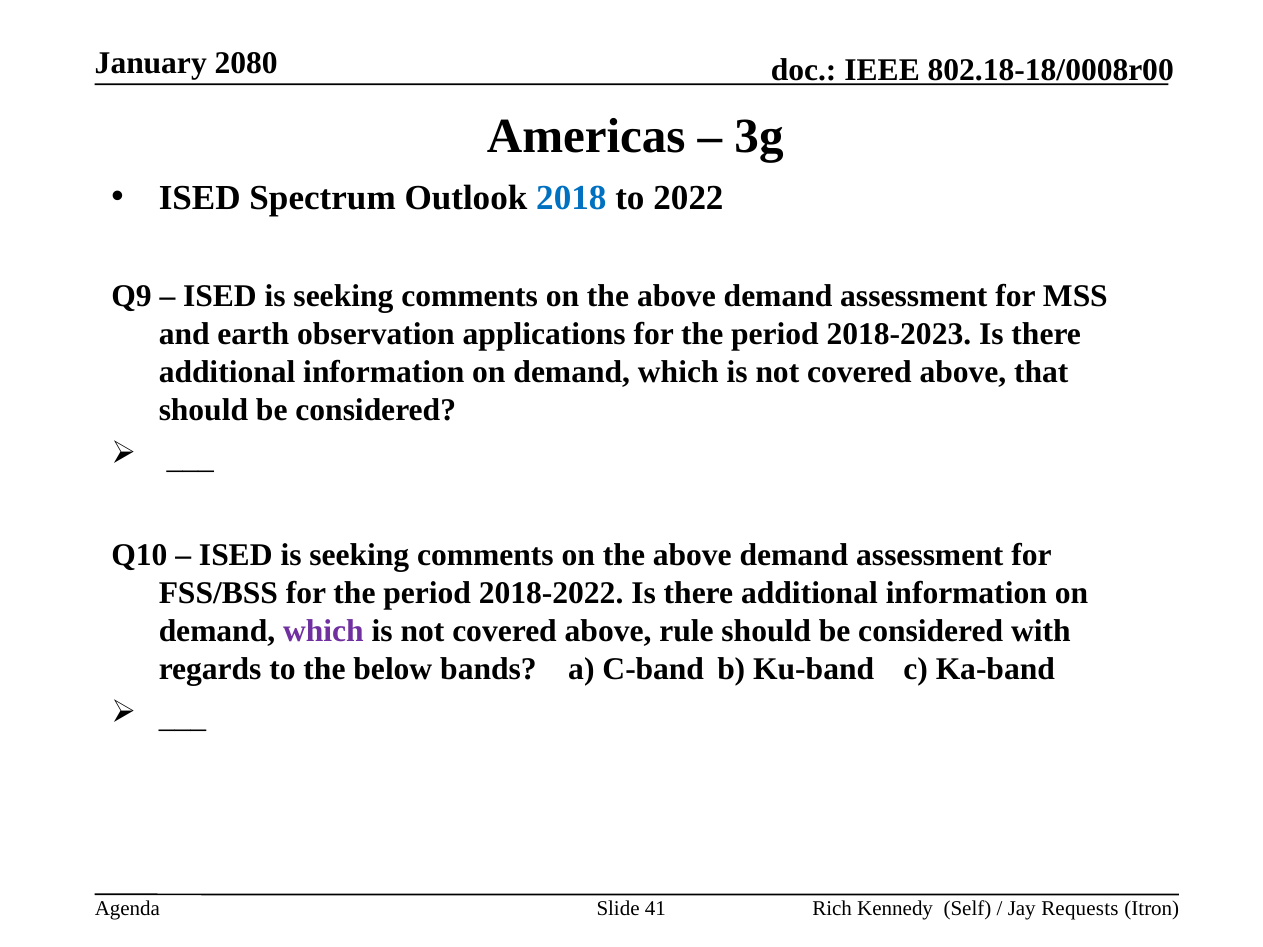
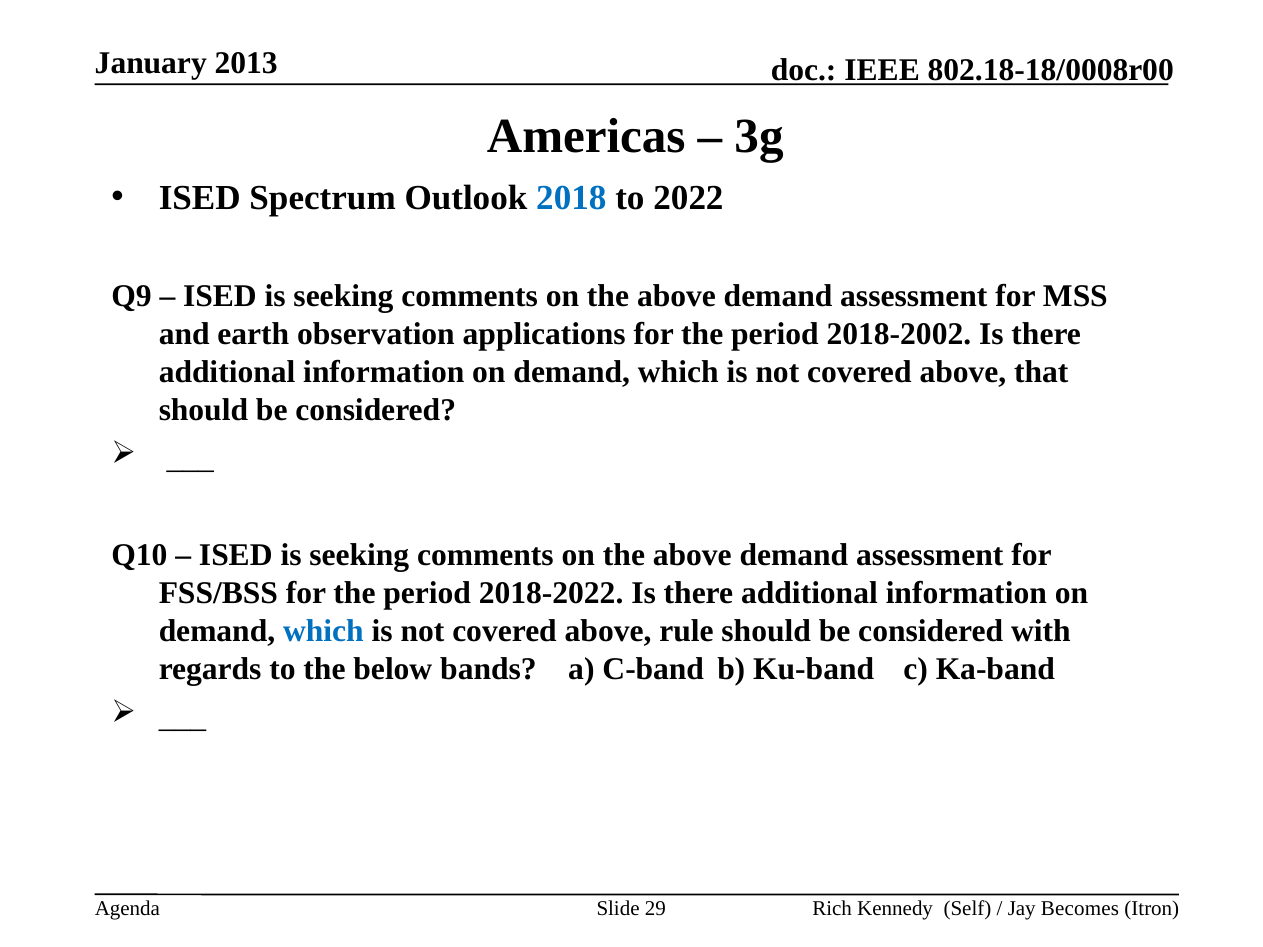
2080: 2080 -> 2013
2018-2023: 2018-2023 -> 2018-2002
which at (323, 631) colour: purple -> blue
41: 41 -> 29
Requests: Requests -> Becomes
